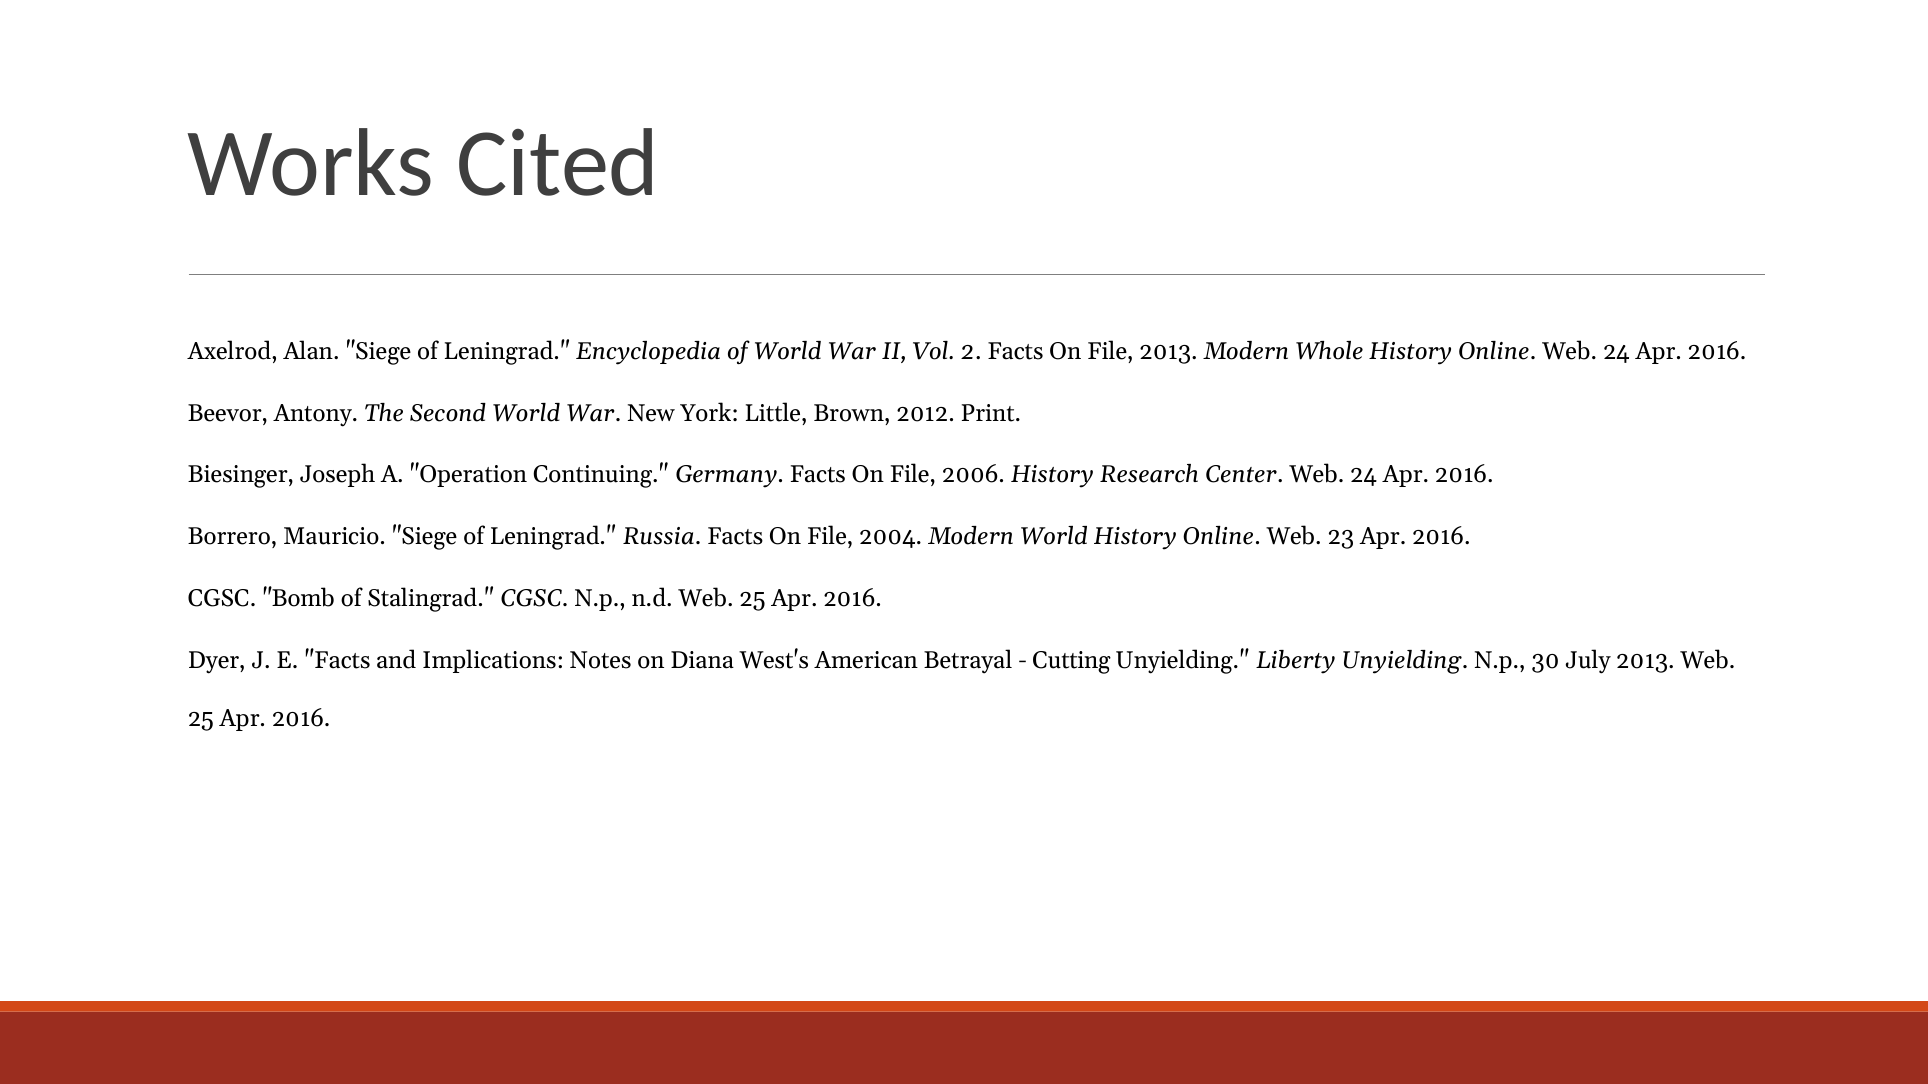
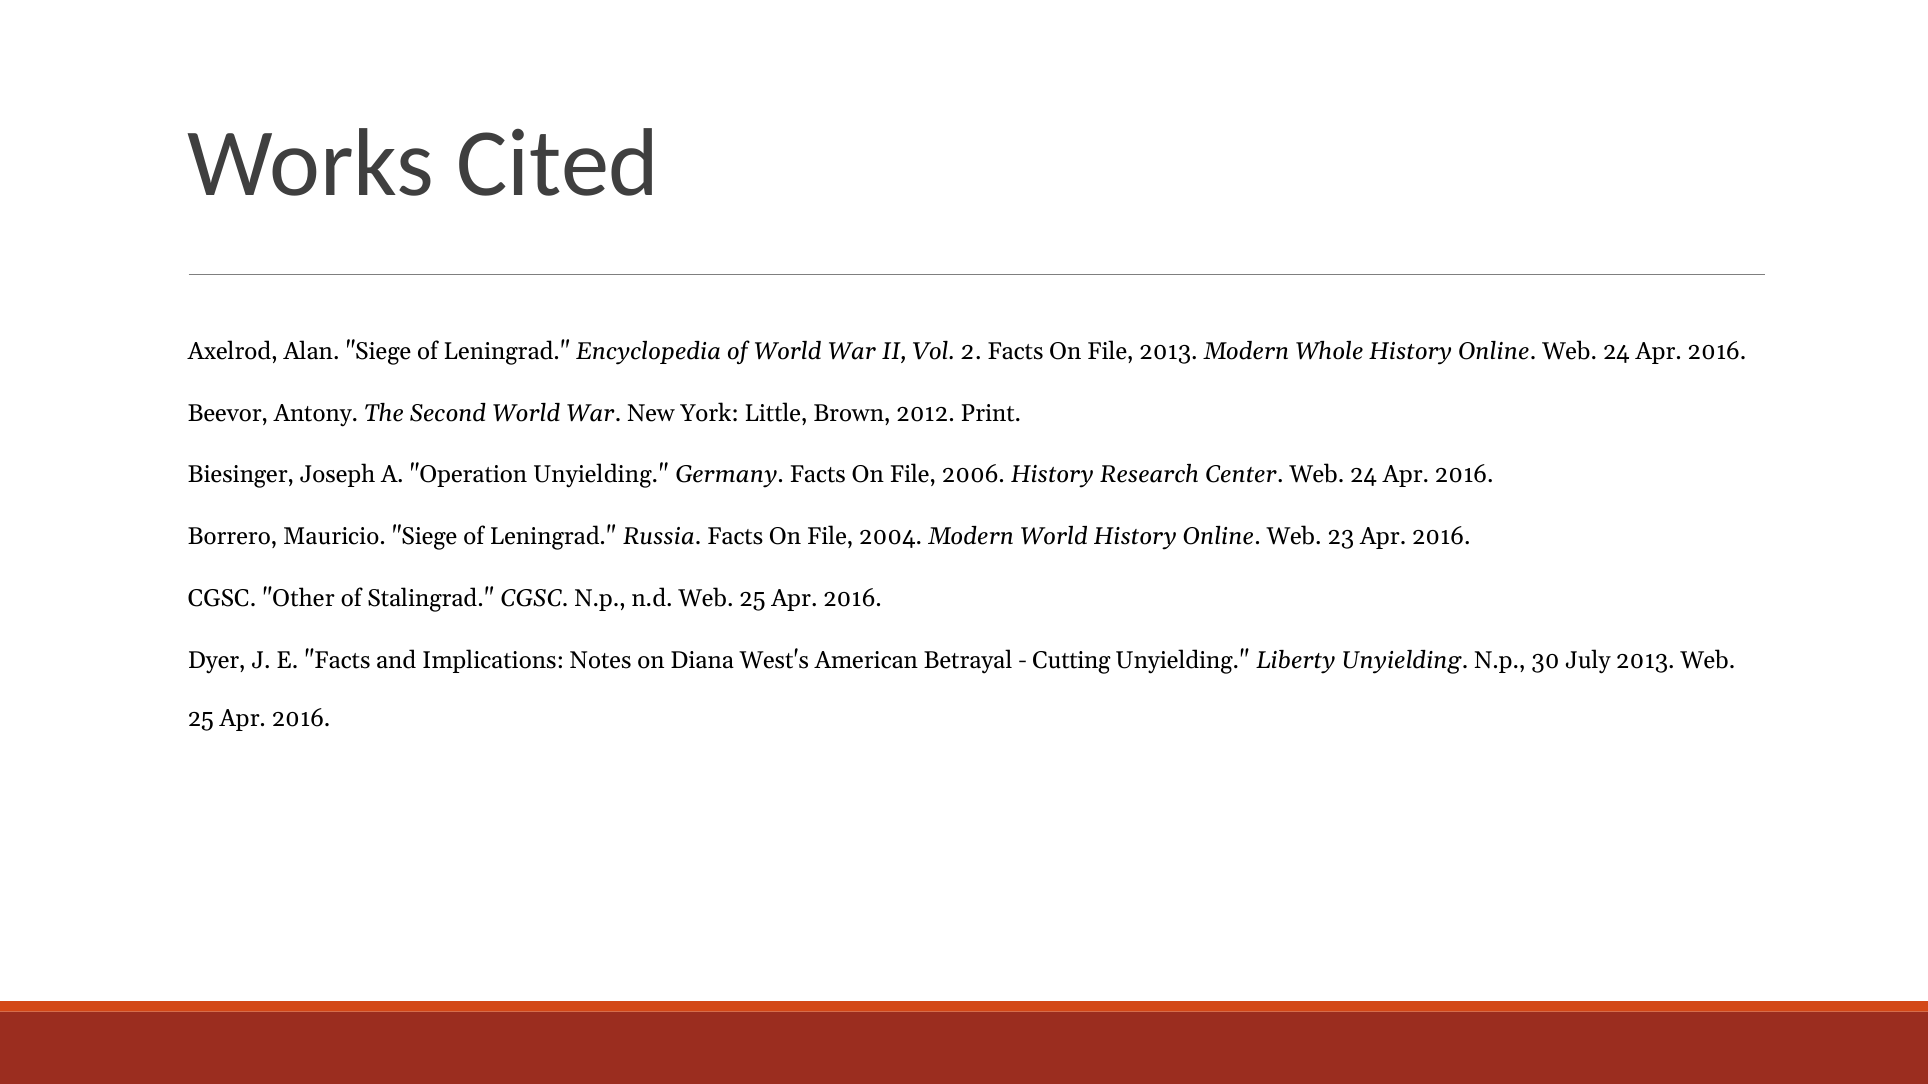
Operation Continuing: Continuing -> Unyielding
Bomb: Bomb -> Other
